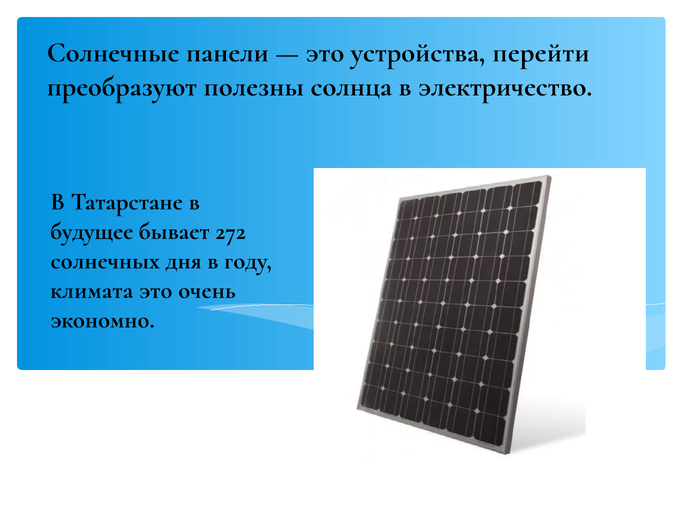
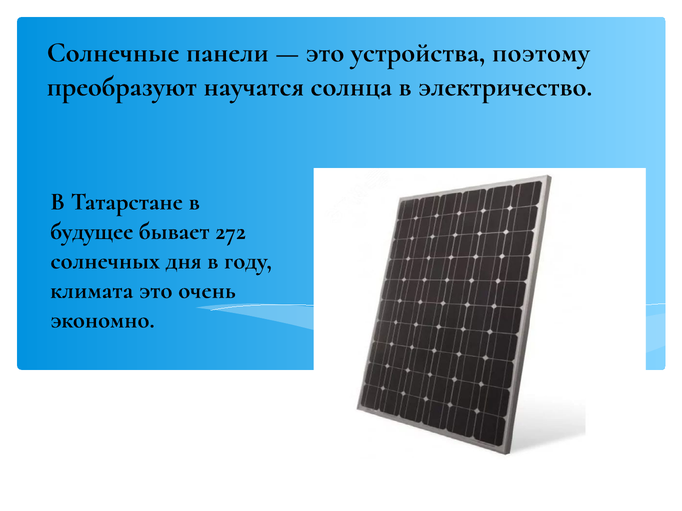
перейти: перейти -> поэтому
полезны: полезны -> научатся
